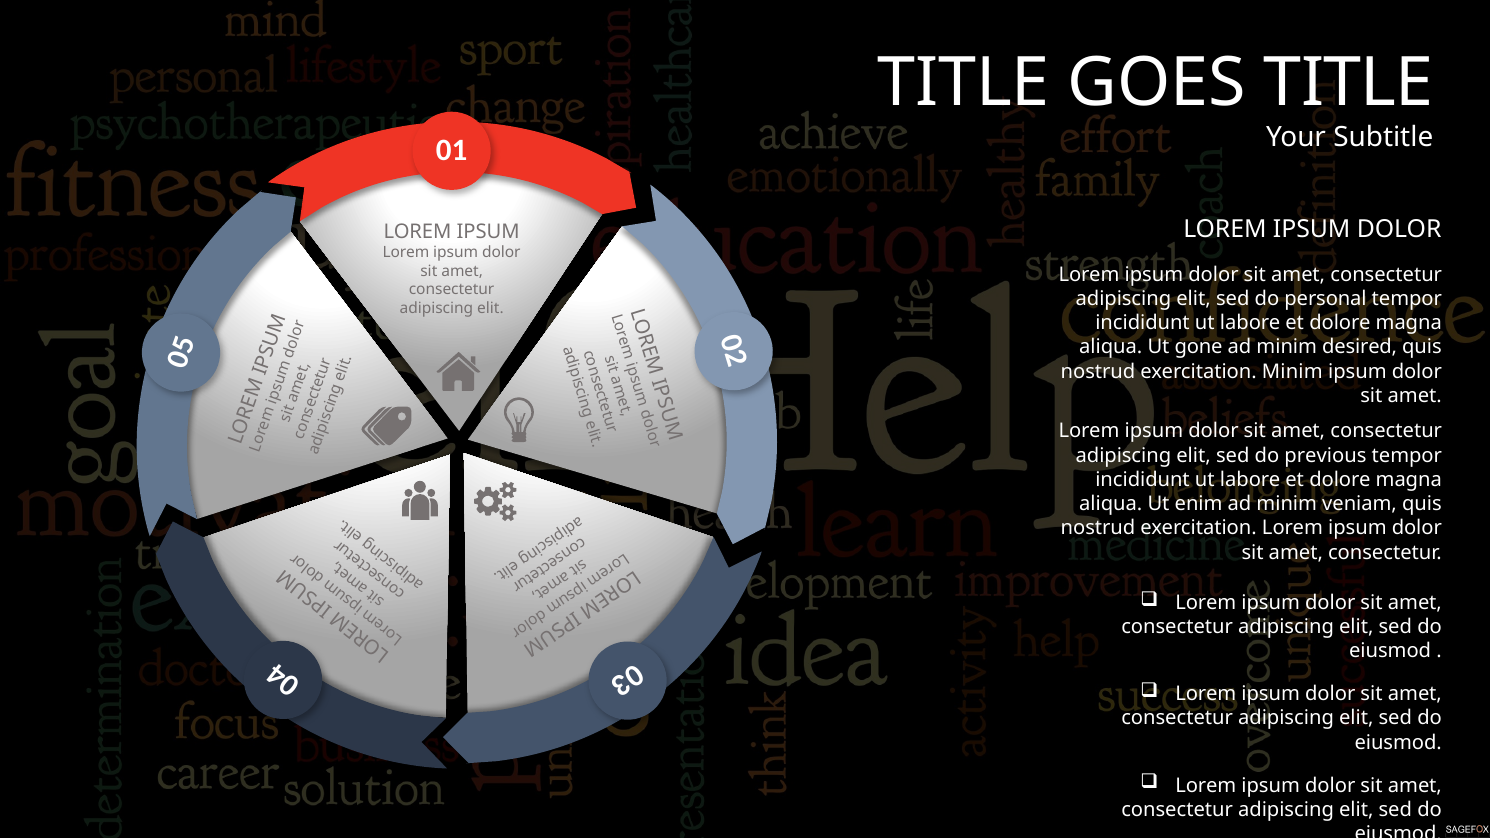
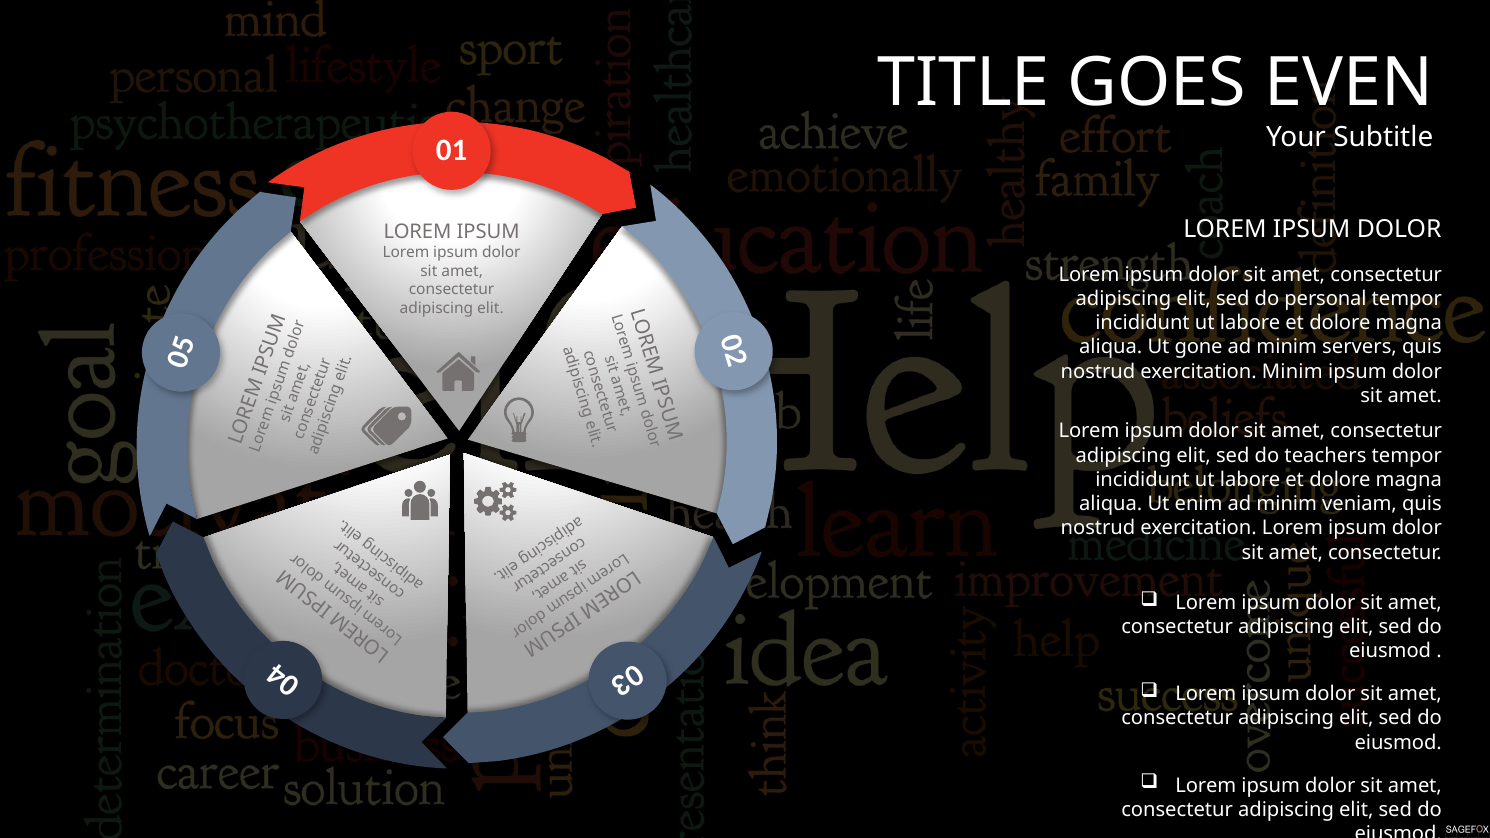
GOES TITLE: TITLE -> EVEN
desired: desired -> servers
previous: previous -> teachers
